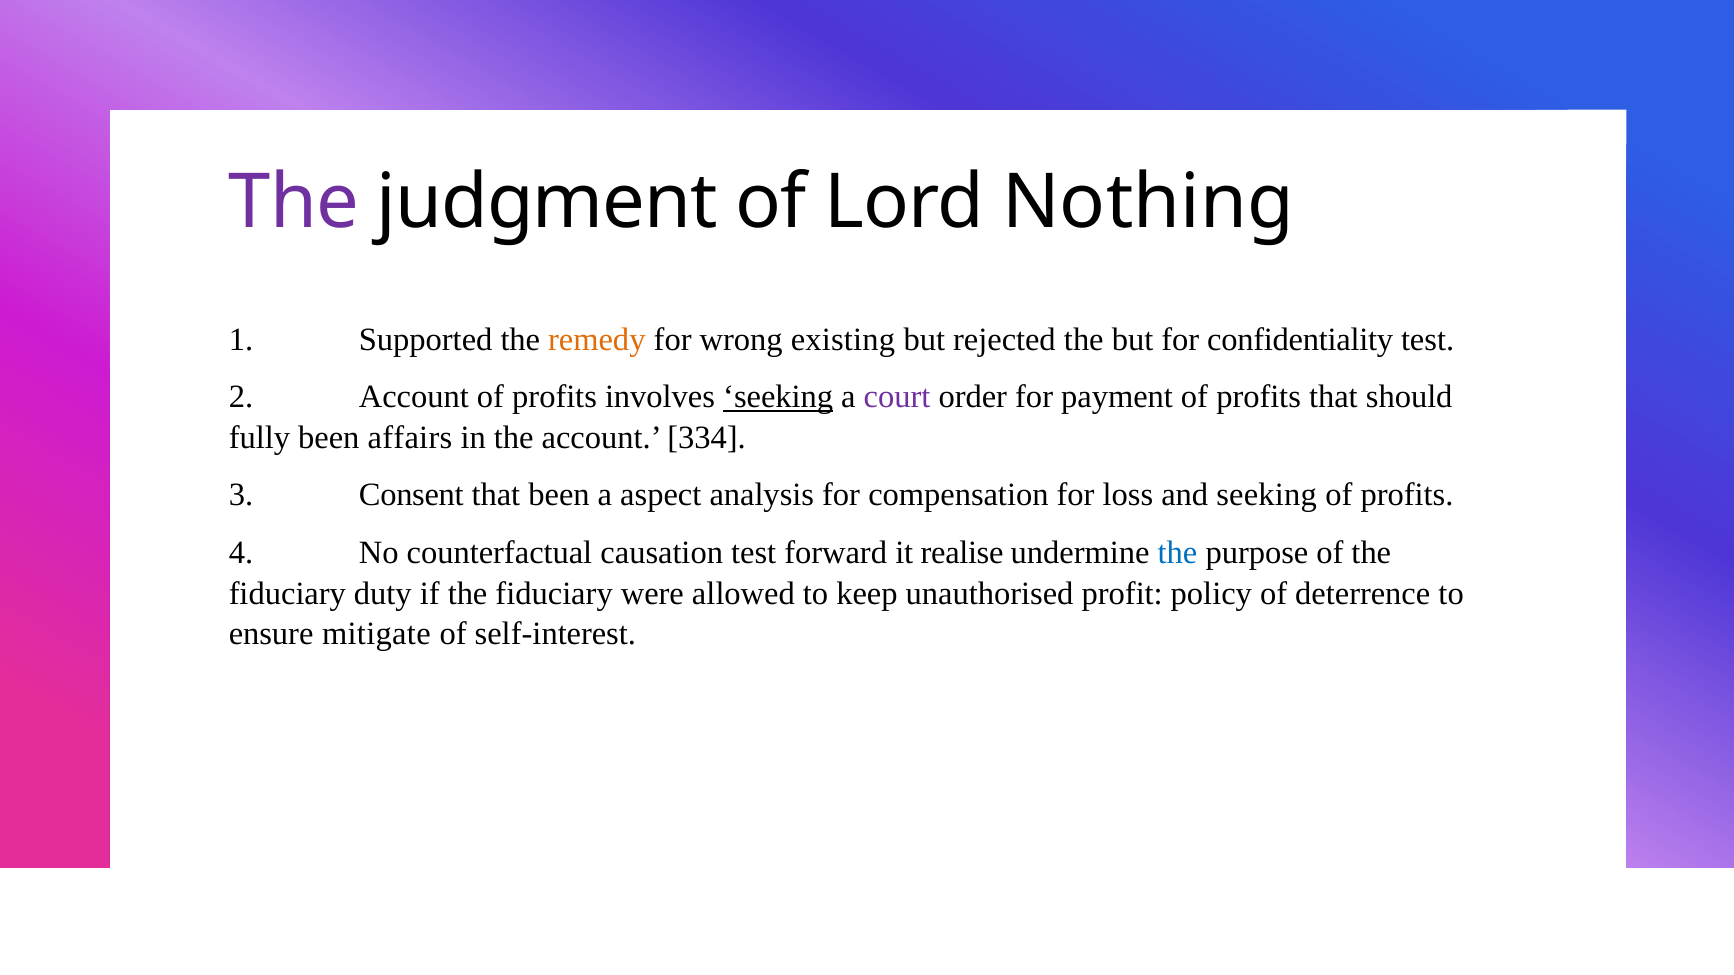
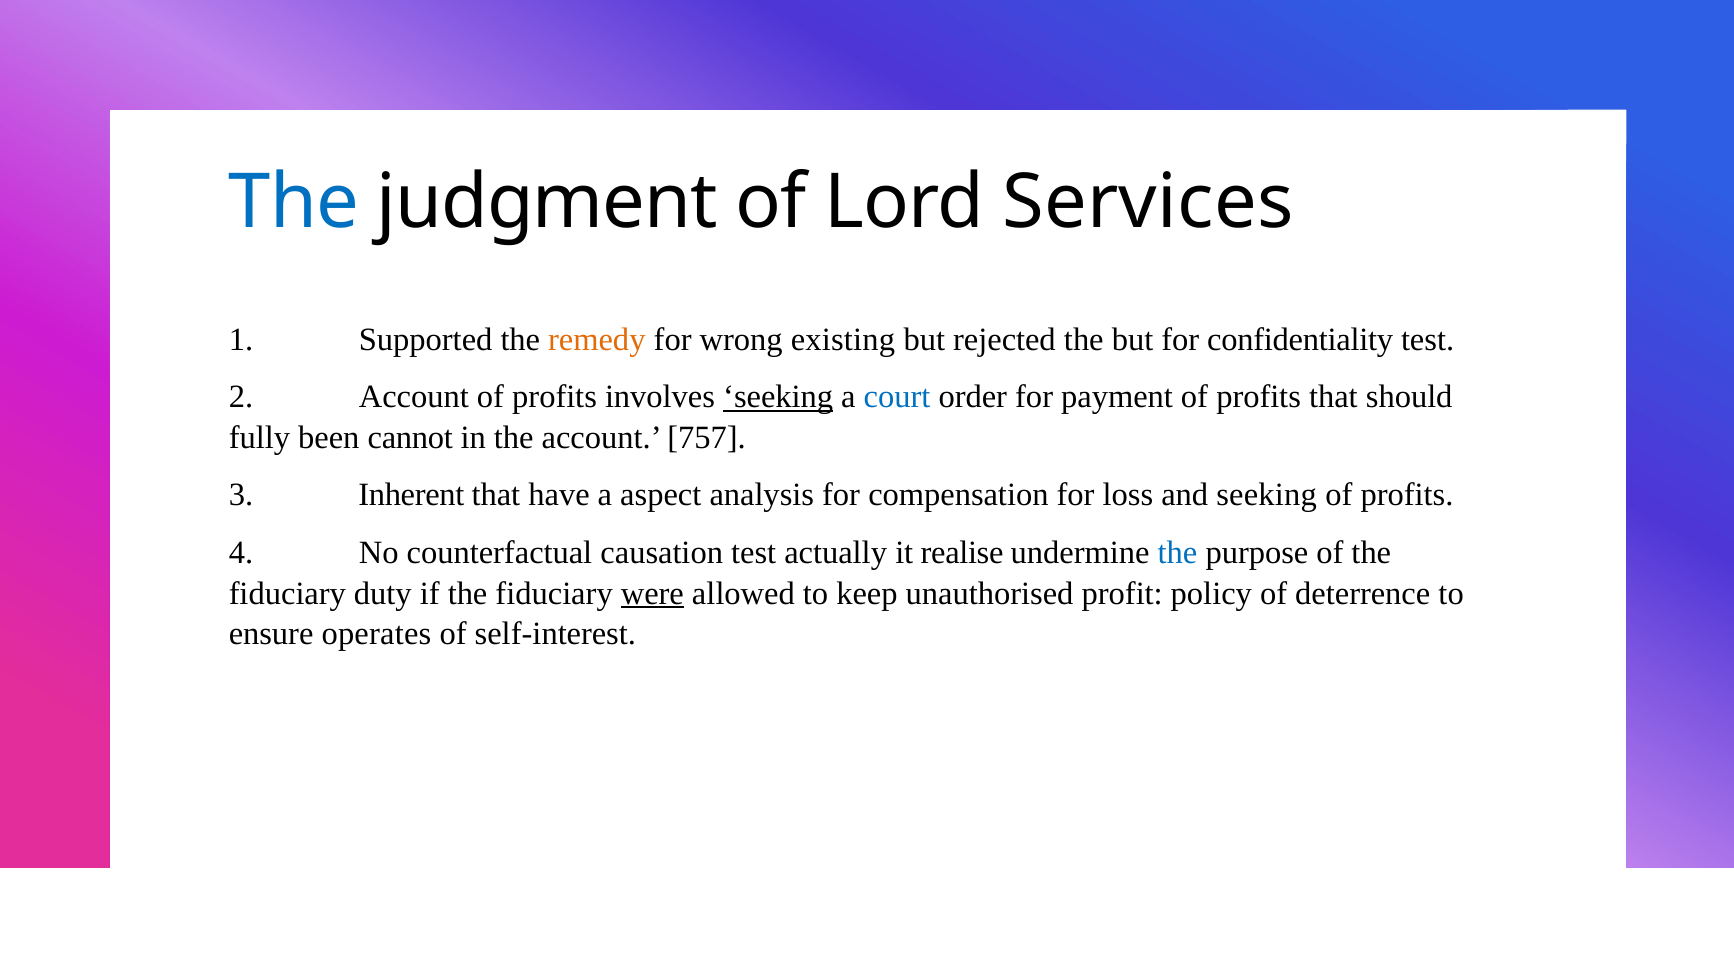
The at (294, 202) colour: purple -> blue
Nothing: Nothing -> Services
court colour: purple -> blue
affairs: affairs -> cannot
334: 334 -> 757
Consent: Consent -> Inherent
that been: been -> have
forward: forward -> actually
were underline: none -> present
mitigate: mitigate -> operates
